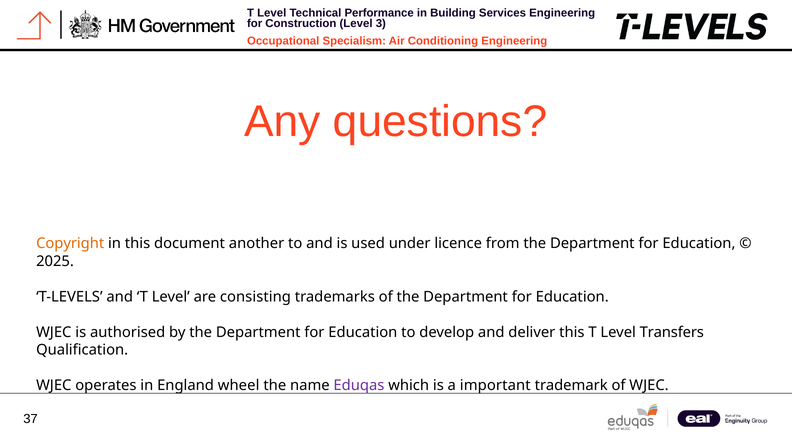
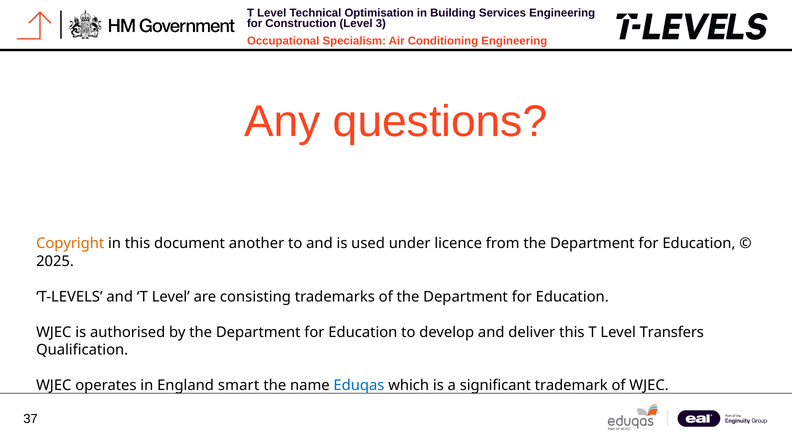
Performance: Performance -> Optimisation
wheel: wheel -> smart
Eduqas colour: purple -> blue
important: important -> significant
